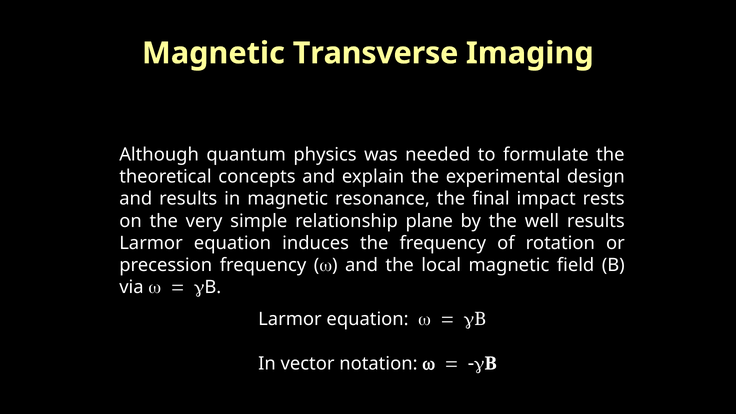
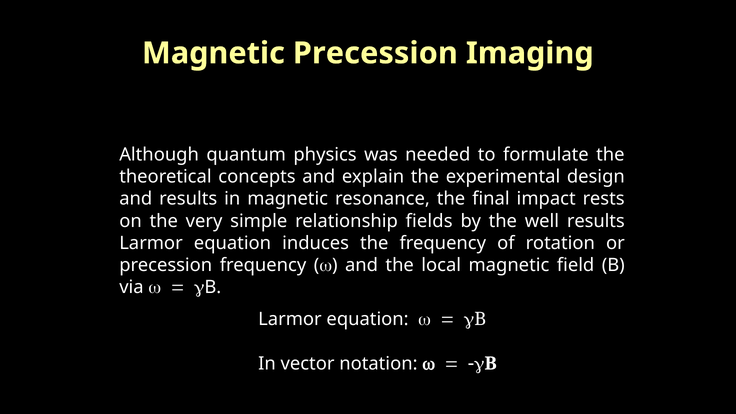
Magnetic Transverse: Transverse -> Precession
plane: plane -> fields
